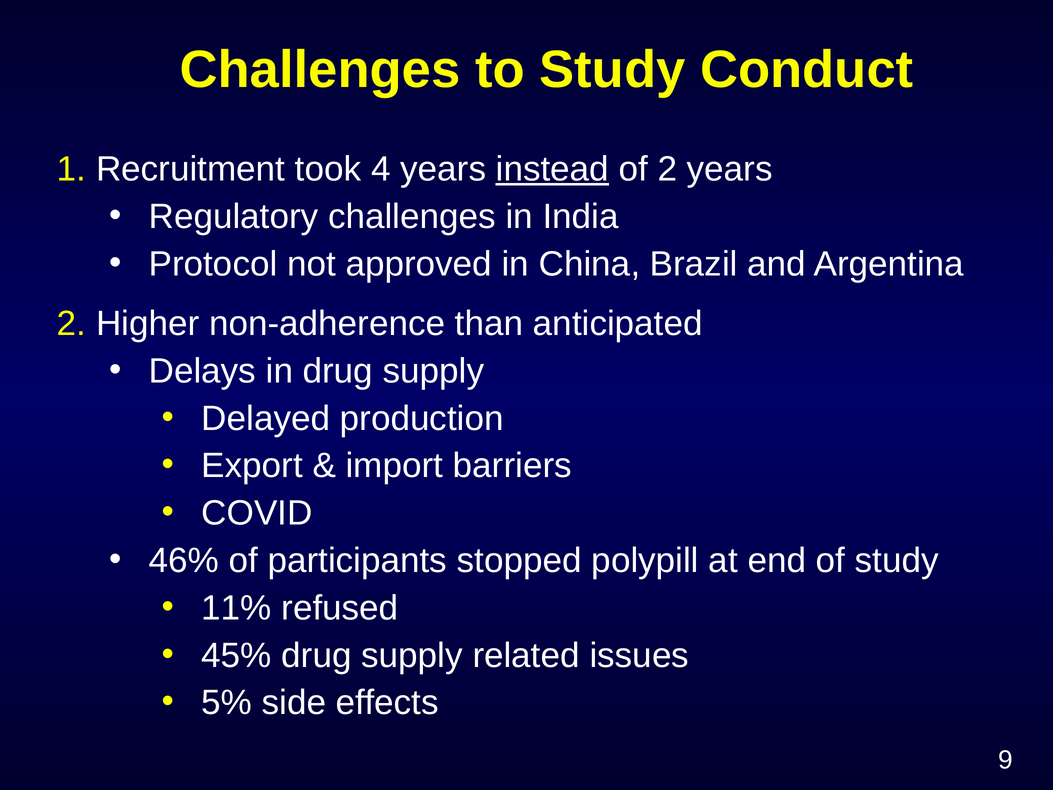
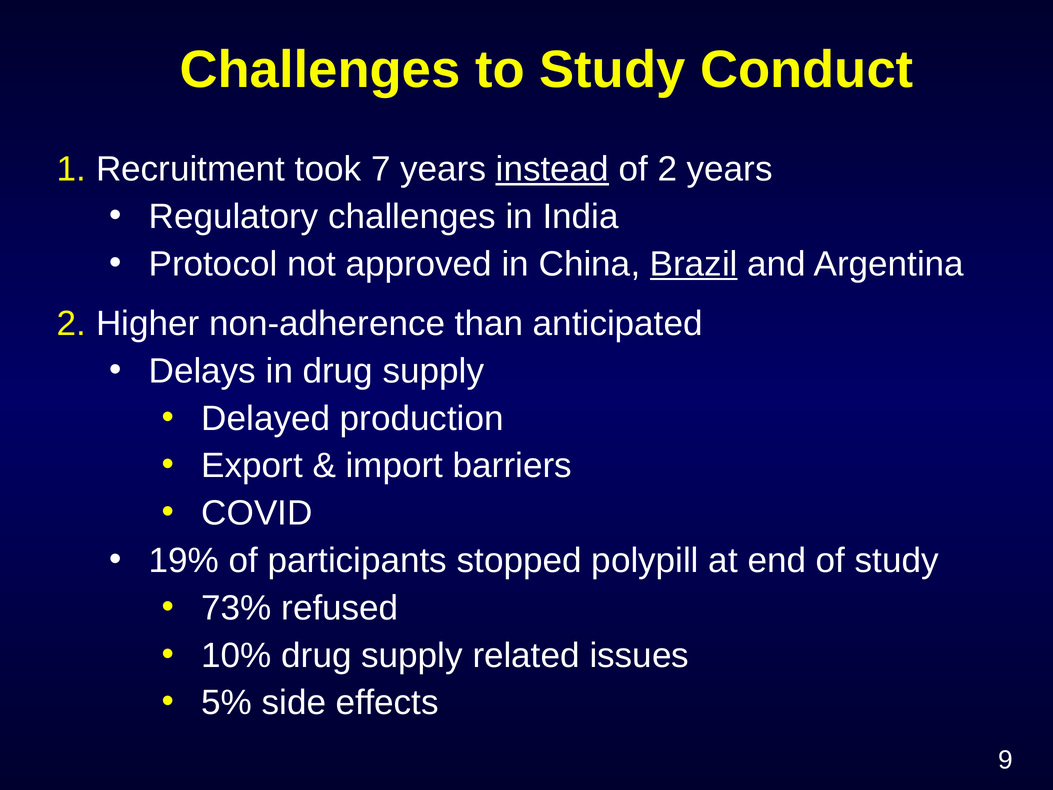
4: 4 -> 7
Brazil underline: none -> present
46%: 46% -> 19%
11%: 11% -> 73%
45%: 45% -> 10%
